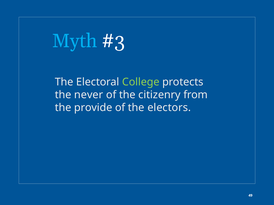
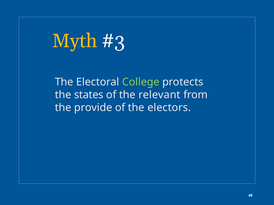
Myth colour: light blue -> yellow
never: never -> states
citizenry: citizenry -> relevant
